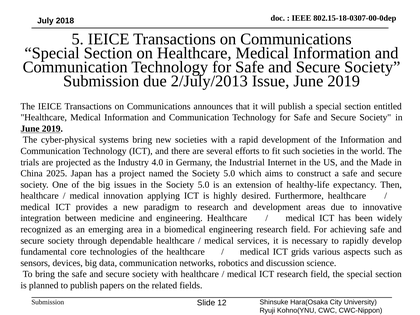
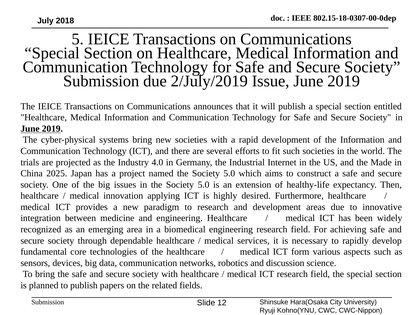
2/July/2013: 2/July/2013 -> 2/July/2019
grids: grids -> form
